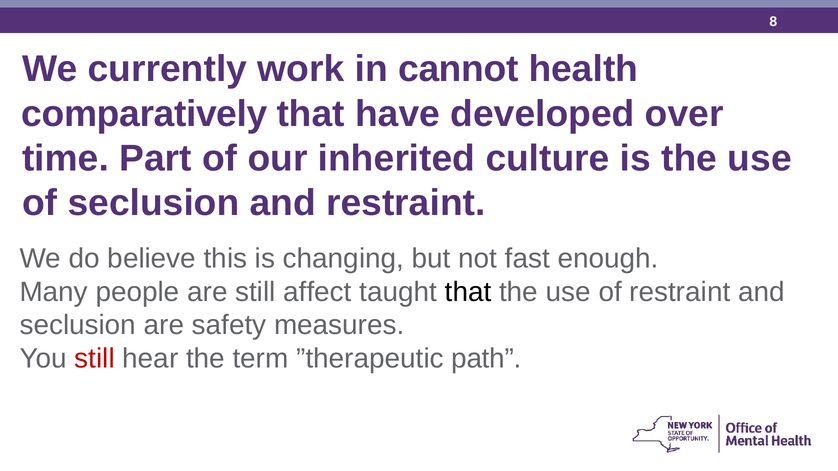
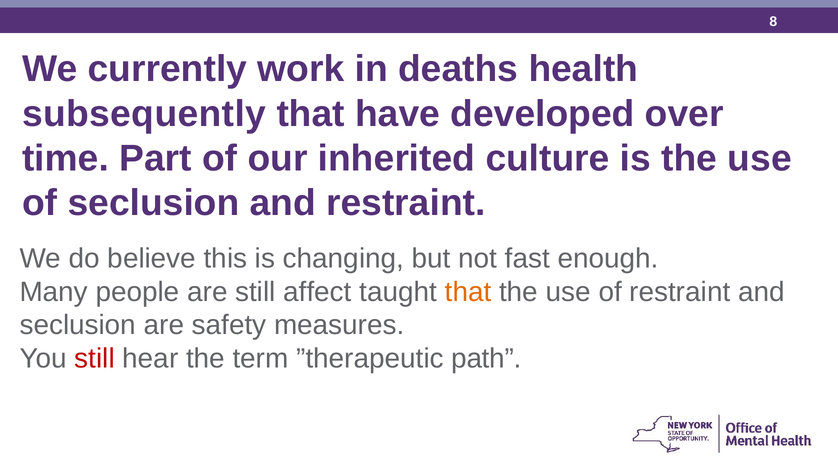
cannot: cannot -> deaths
comparatively: comparatively -> subsequently
that at (468, 292) colour: black -> orange
